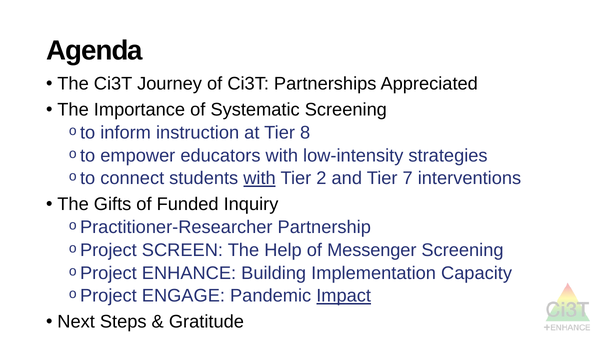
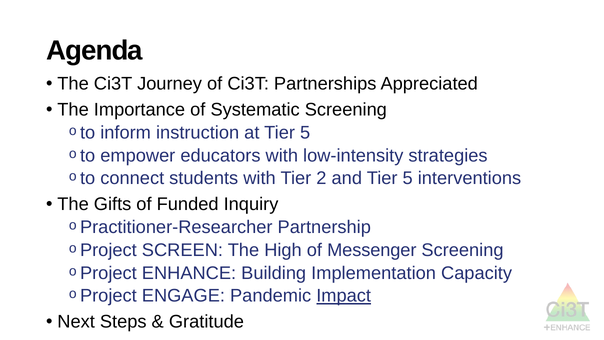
at Tier 8: 8 -> 5
with at (260, 178) underline: present -> none
and Tier 7: 7 -> 5
Help: Help -> High
